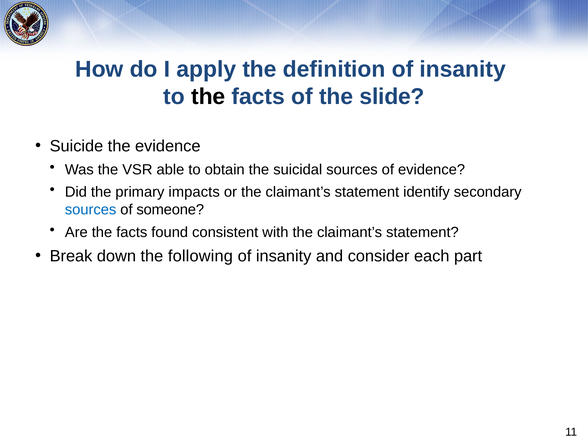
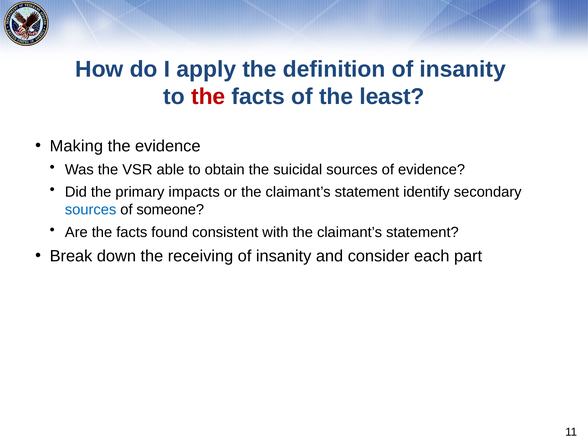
the at (208, 97) colour: black -> red
slide: slide -> least
Suicide: Suicide -> Making
following: following -> receiving
